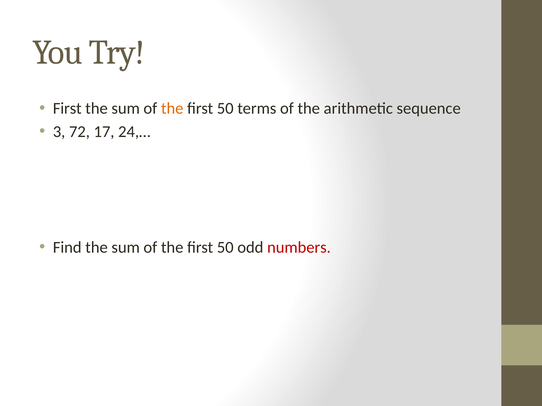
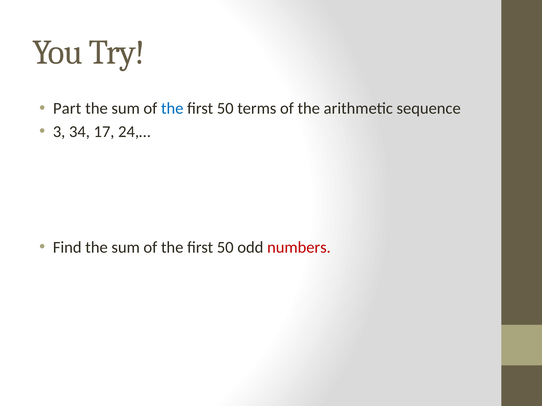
First at (67, 109): First -> Part
the at (172, 109) colour: orange -> blue
72: 72 -> 34
